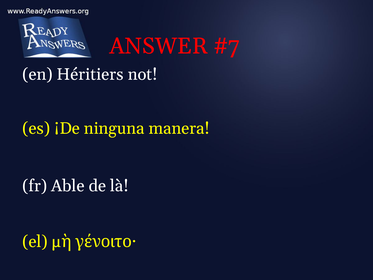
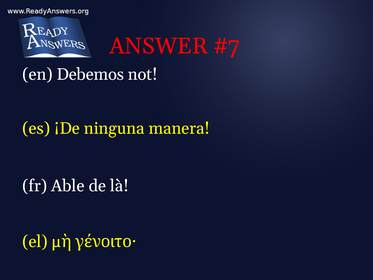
Héritiers: Héritiers -> Debemos
